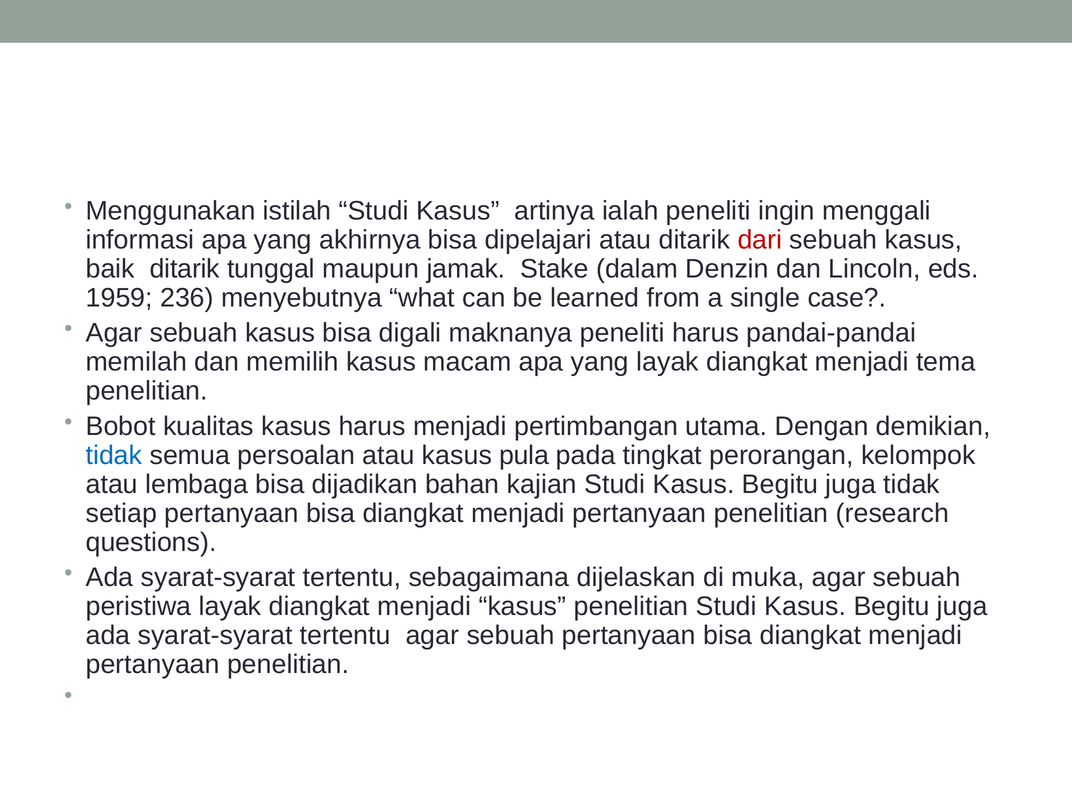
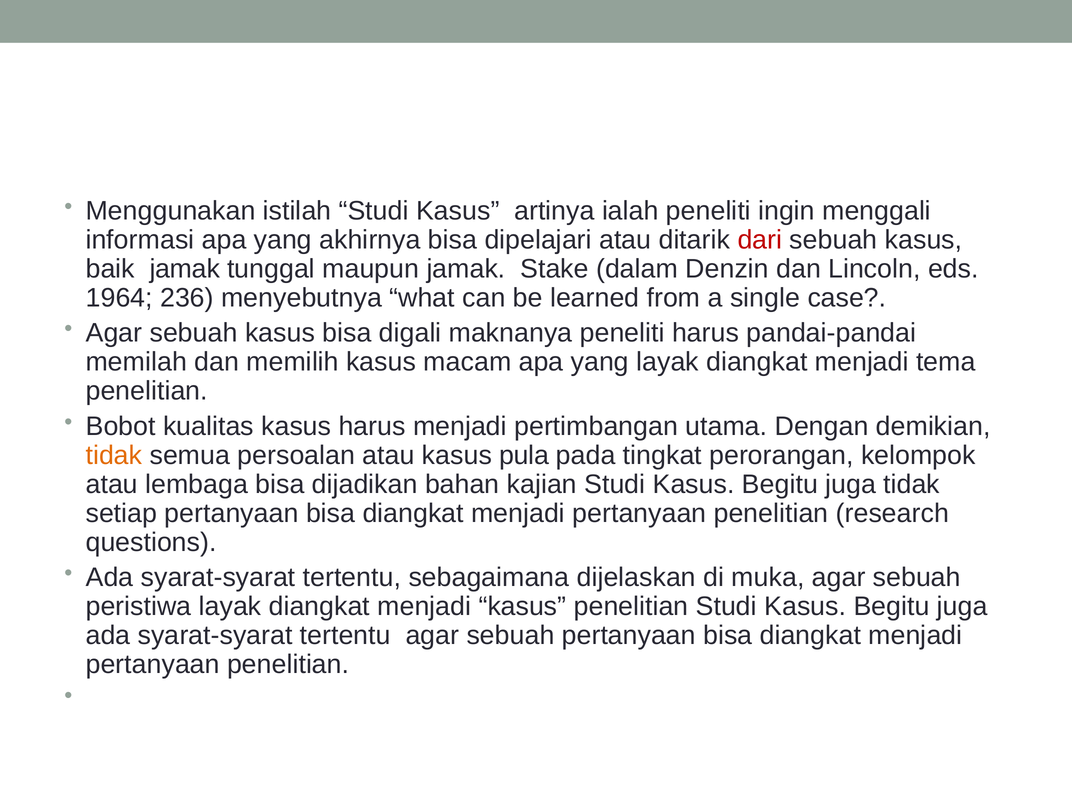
baik ditarik: ditarik -> jamak
1959: 1959 -> 1964
tidak at (114, 455) colour: blue -> orange
